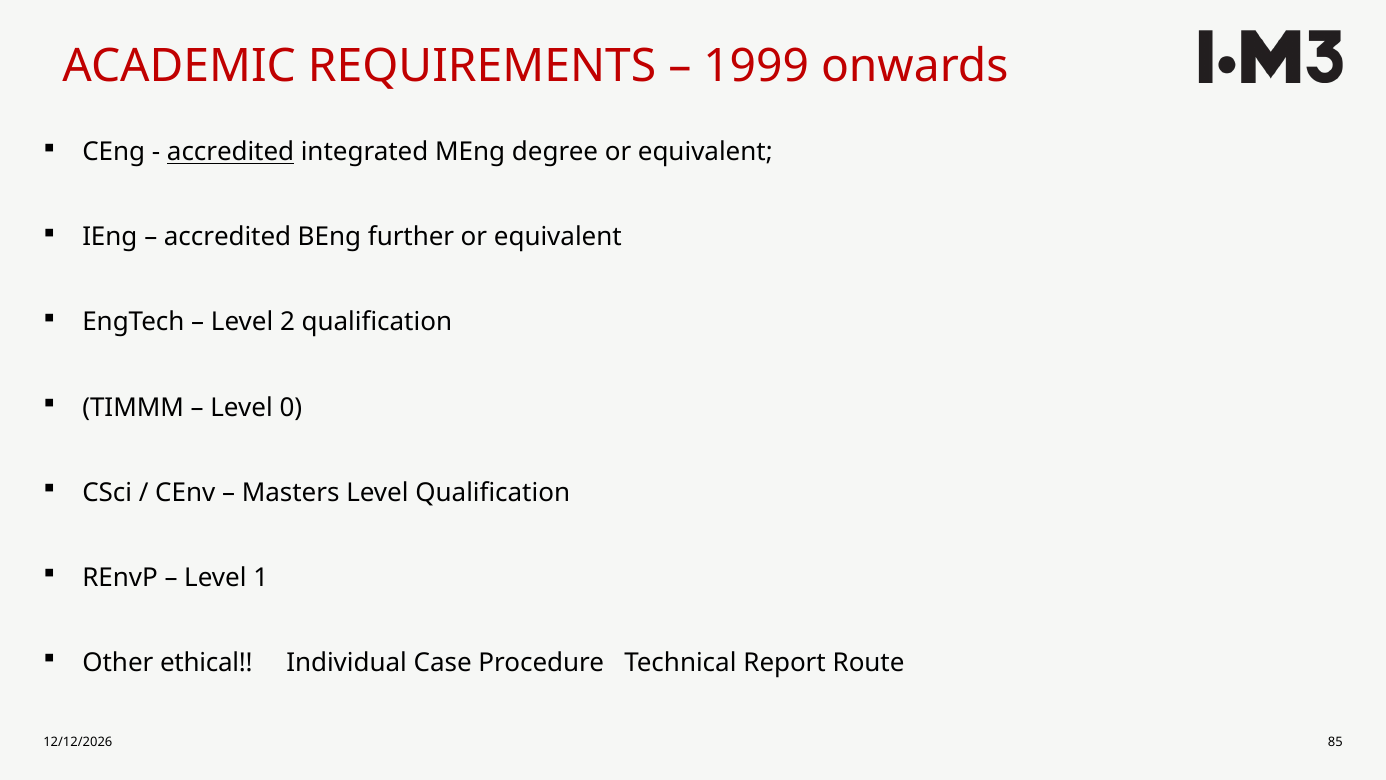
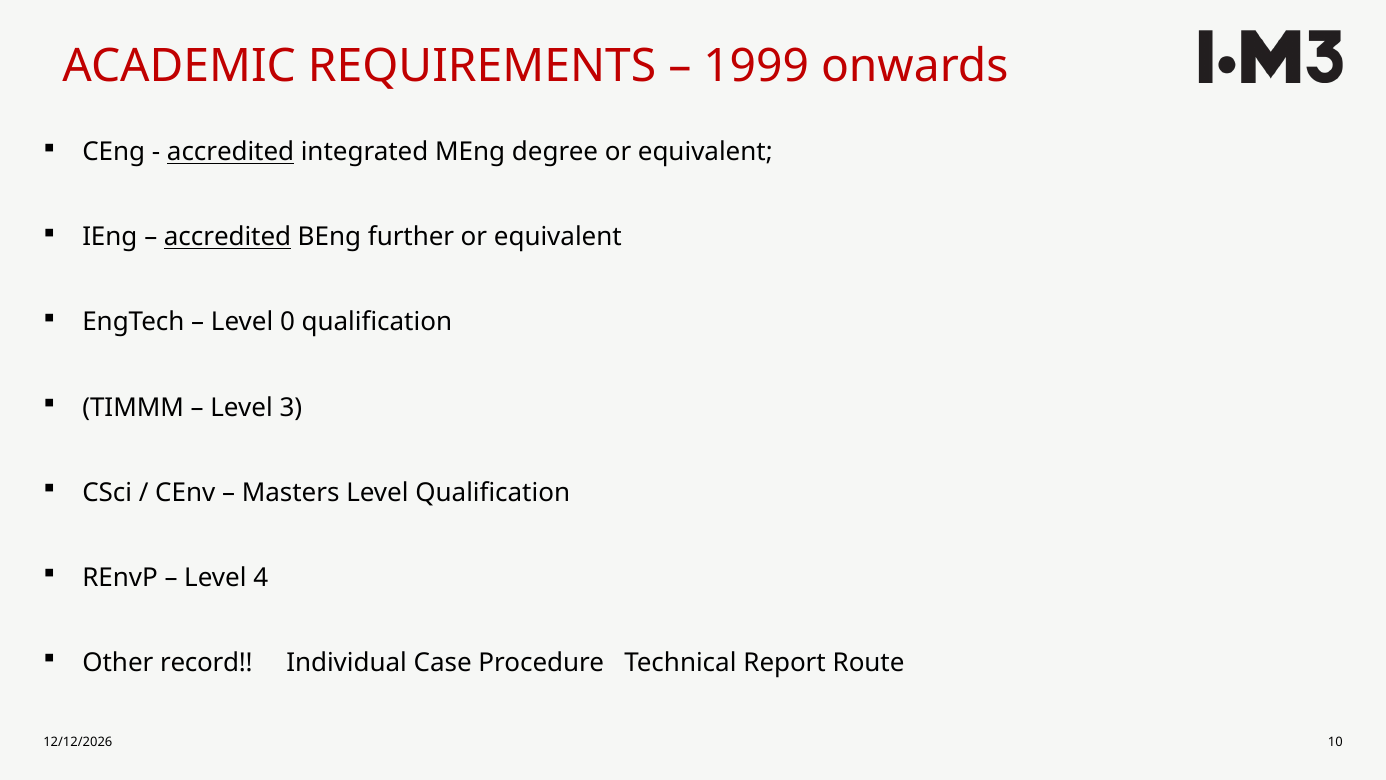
accredited at (228, 237) underline: none -> present
2: 2 -> 0
0: 0 -> 3
1: 1 -> 4
ethical: ethical -> record
85: 85 -> 10
